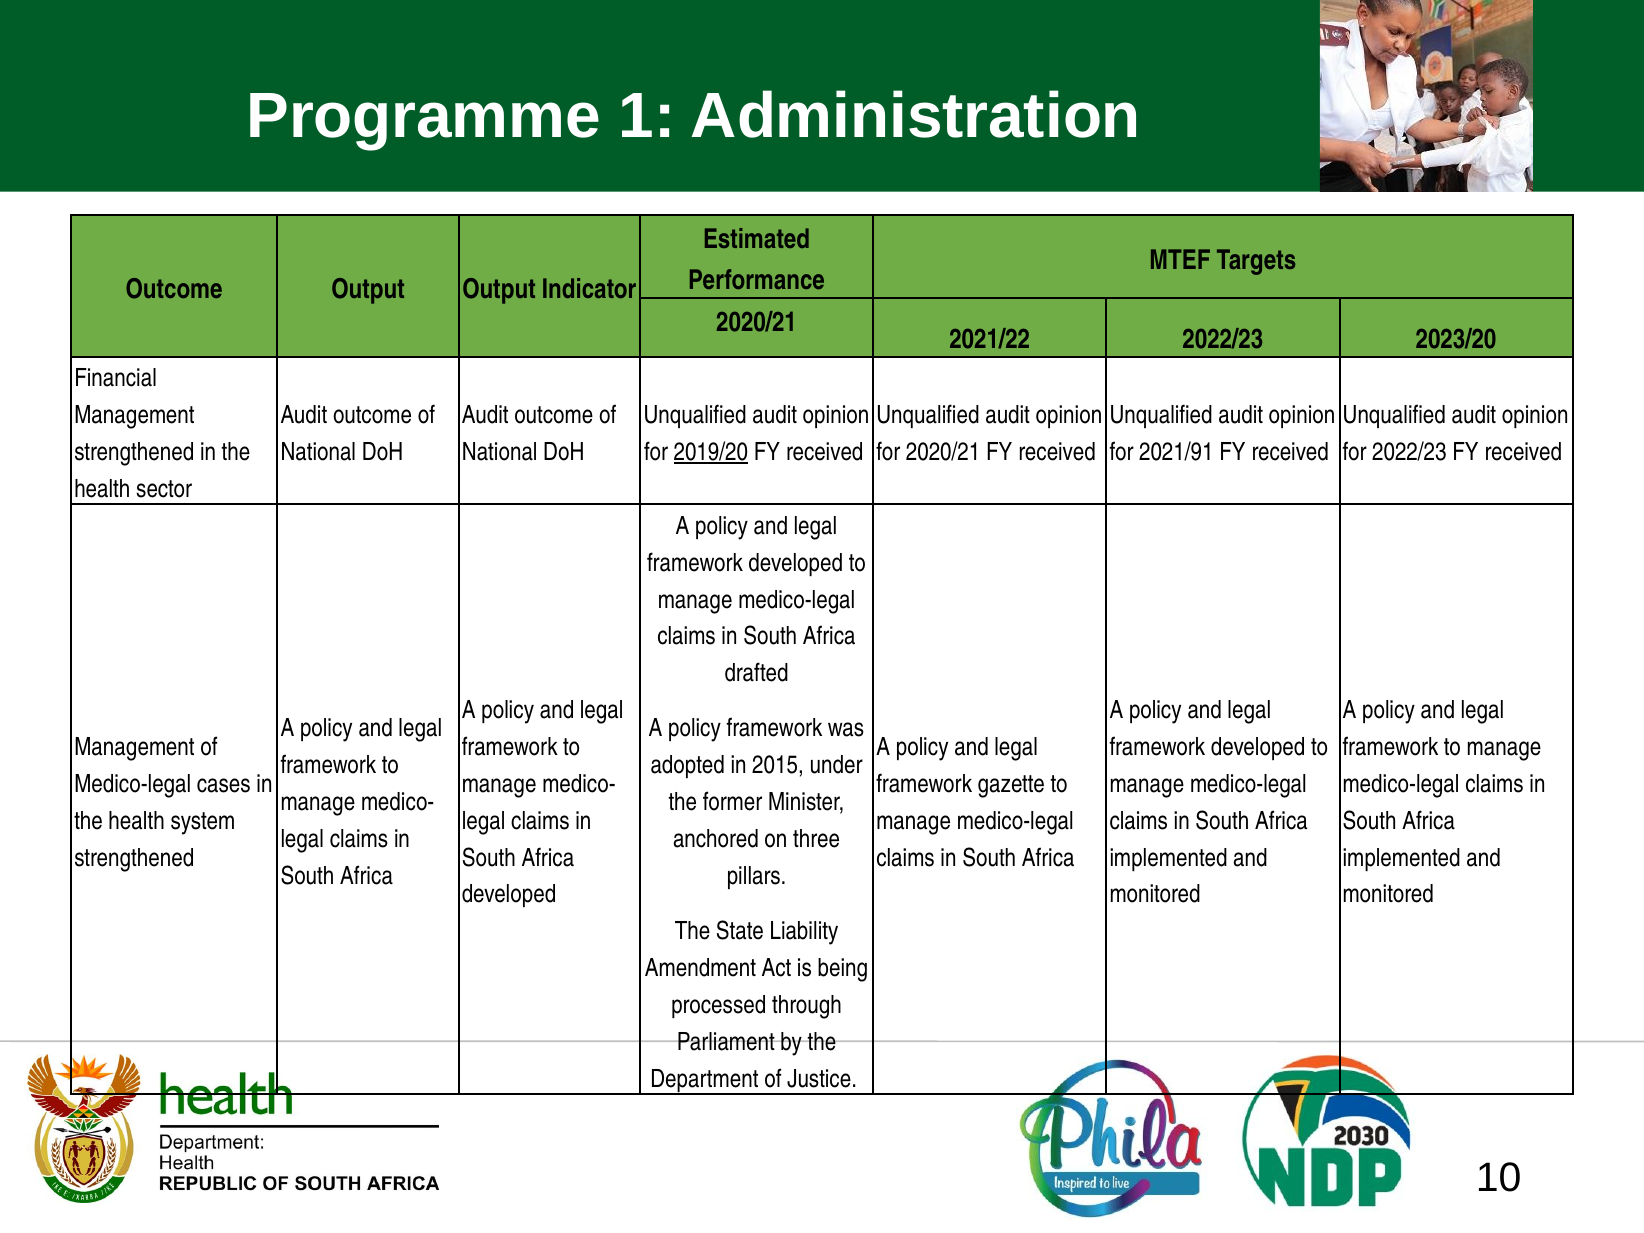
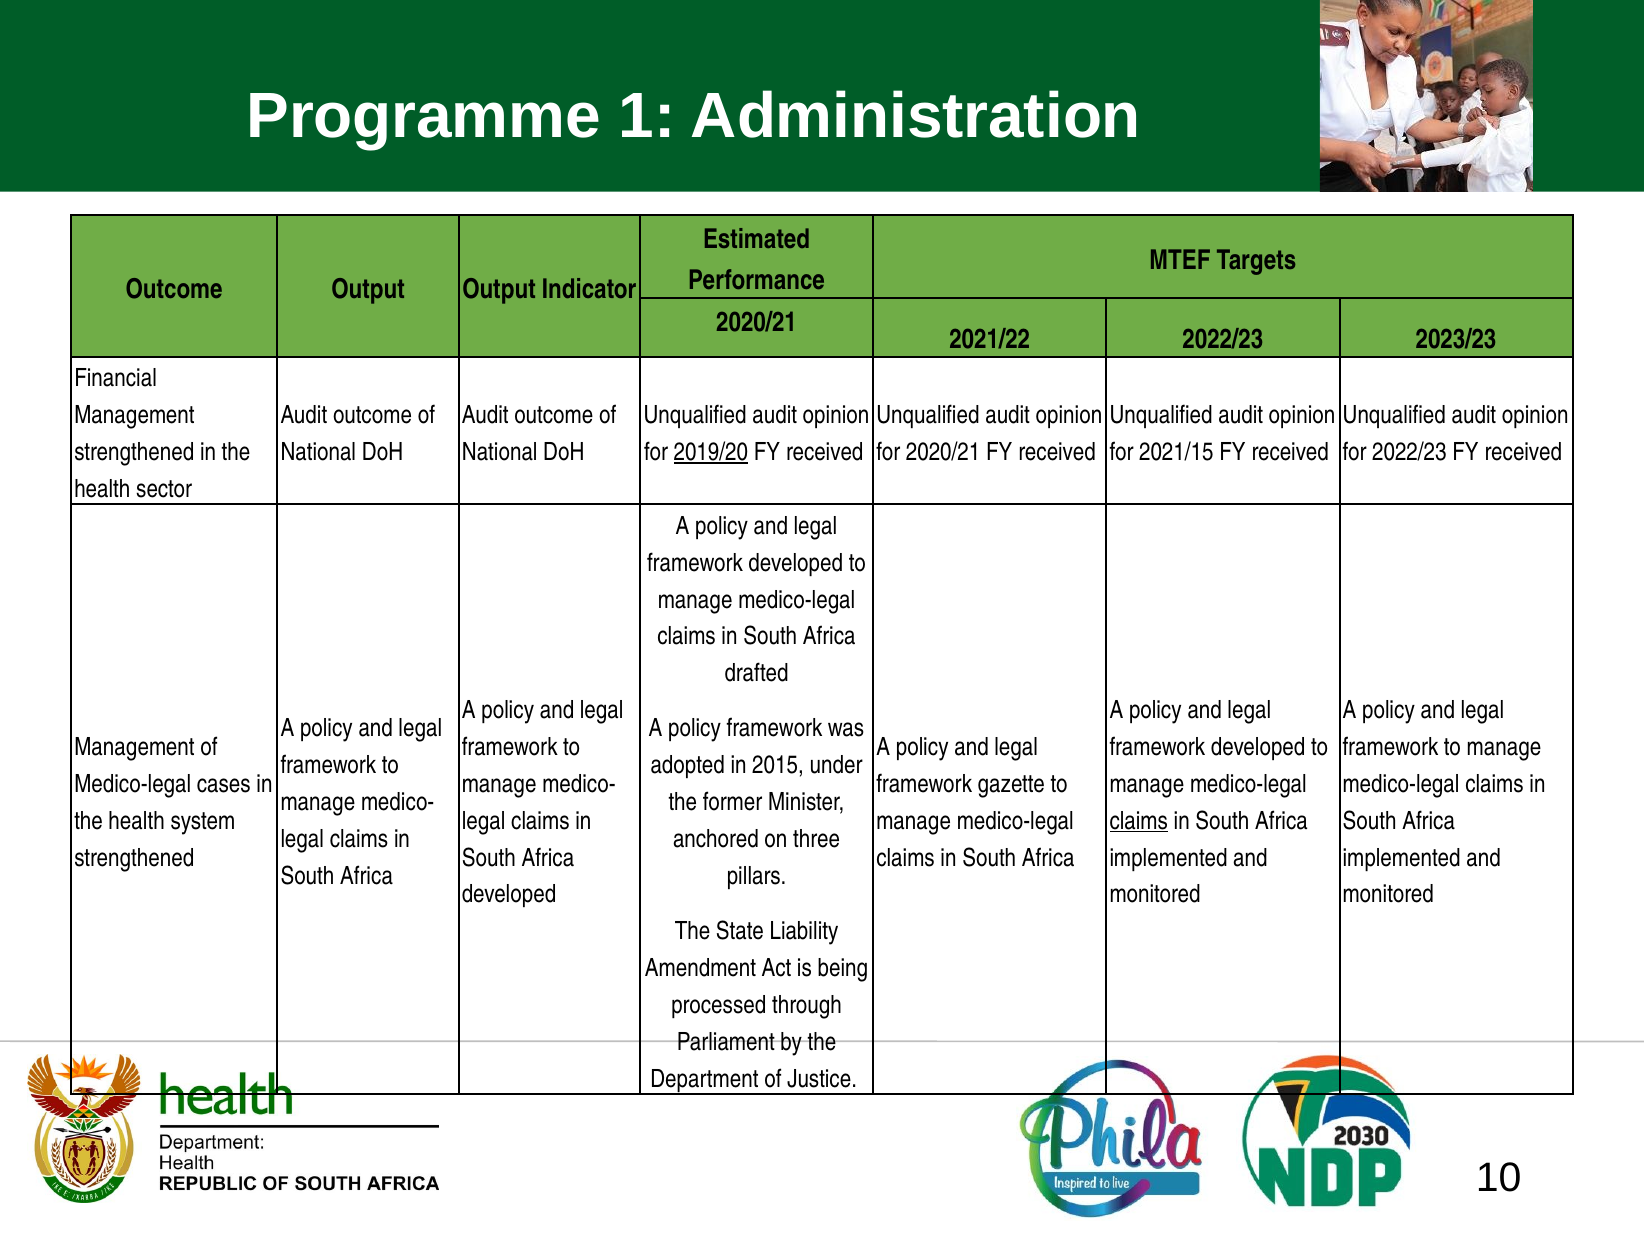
2023/20: 2023/20 -> 2023/23
2021/91: 2021/91 -> 2021/15
claims at (1139, 821) underline: none -> present
